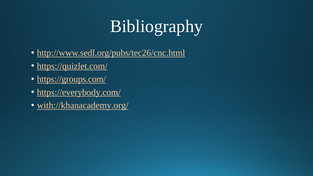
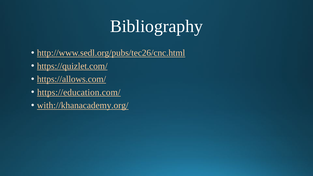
https://groups.com/: https://groups.com/ -> https://allows.com/
https://everybody.com/: https://everybody.com/ -> https://education.com/
